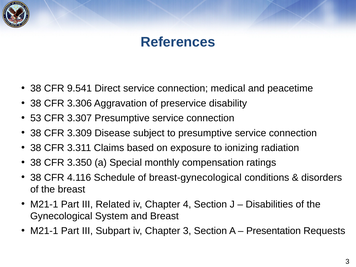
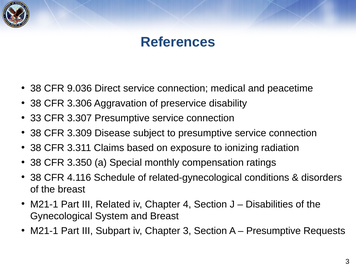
9.541: 9.541 -> 9.036
53: 53 -> 33
breast-gynecological: breast-gynecological -> related-gynecological
Presentation at (274, 231): Presentation -> Presumptive
